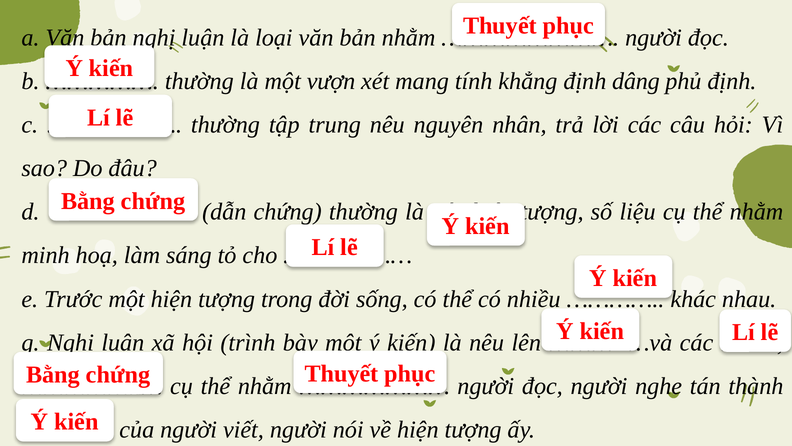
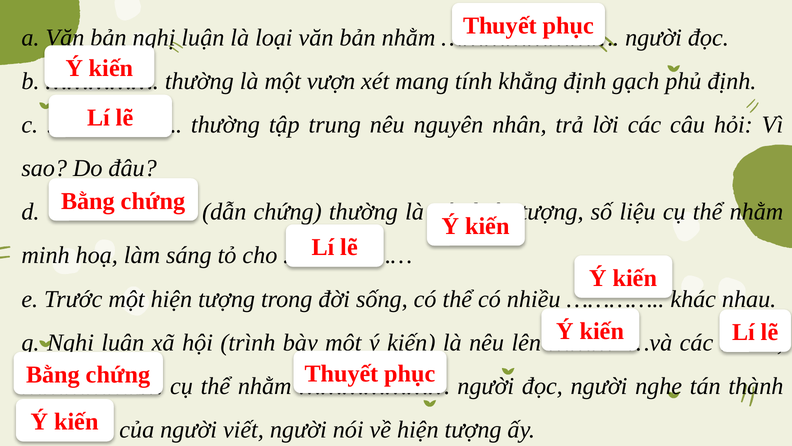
dâng: dâng -> gạch
